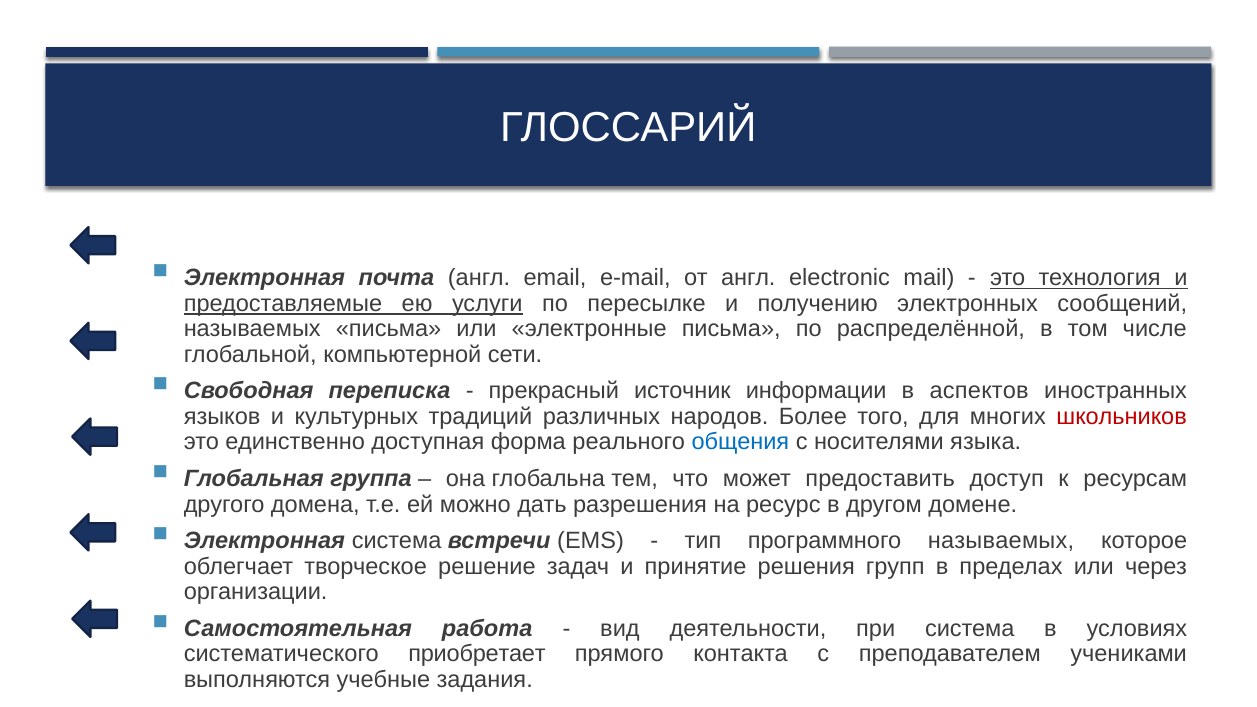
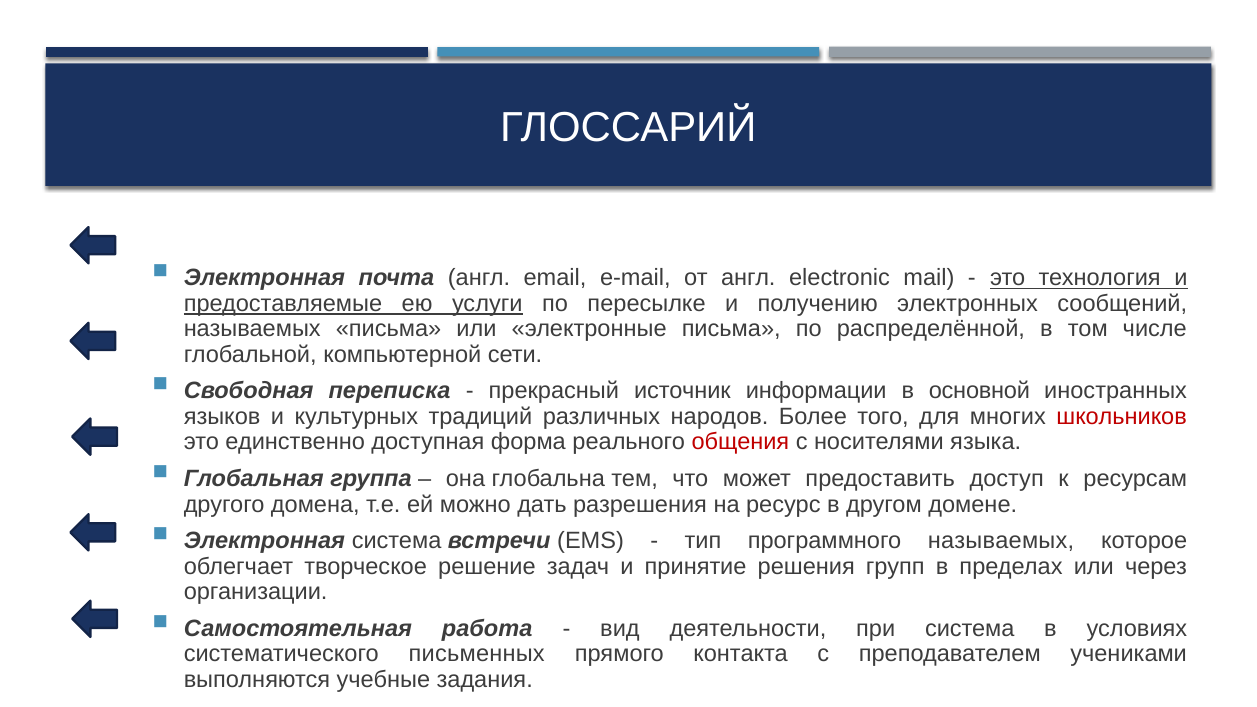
аспектов: аспектов -> основной
общения colour: blue -> red
приобретает: приобретает -> письменных
